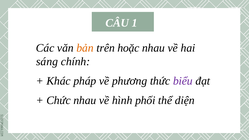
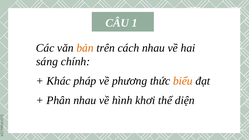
hoặc: hoặc -> cách
biểu colour: purple -> orange
Chức: Chức -> Phân
phối: phối -> khơi
